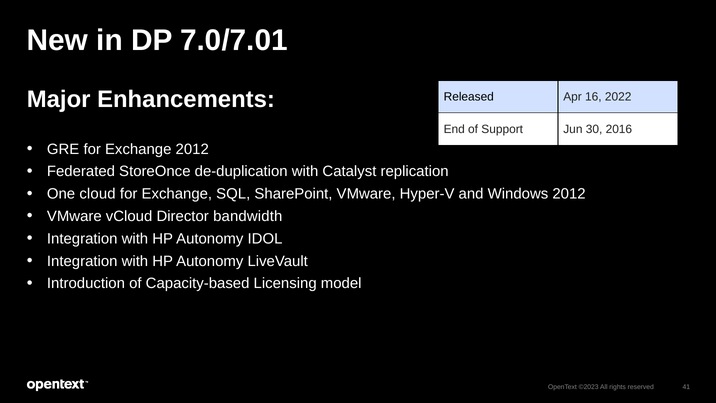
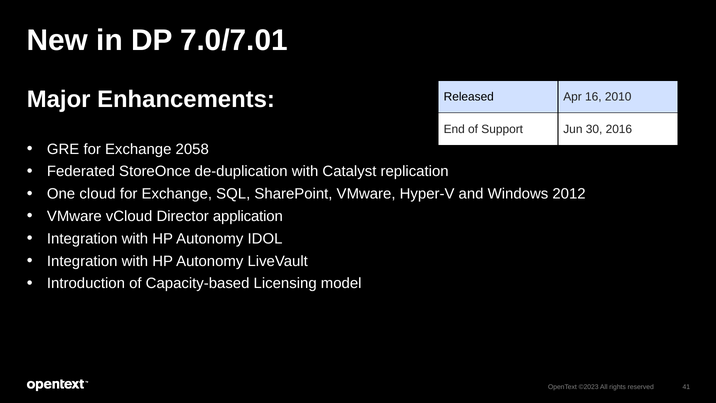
2022: 2022 -> 2010
Exchange 2012: 2012 -> 2058
bandwidth: bandwidth -> application
